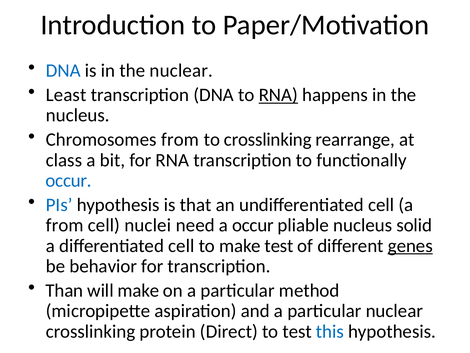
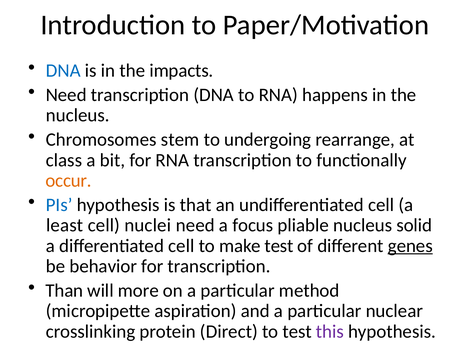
the nuclear: nuclear -> impacts
Least at (66, 95): Least -> Need
RNA at (278, 95) underline: present -> none
Chromosomes from: from -> stem
to crosslinking: crosslinking -> undergoing
occur at (69, 180) colour: blue -> orange
from at (65, 225): from -> least
a occur: occur -> focus
will make: make -> more
this colour: blue -> purple
